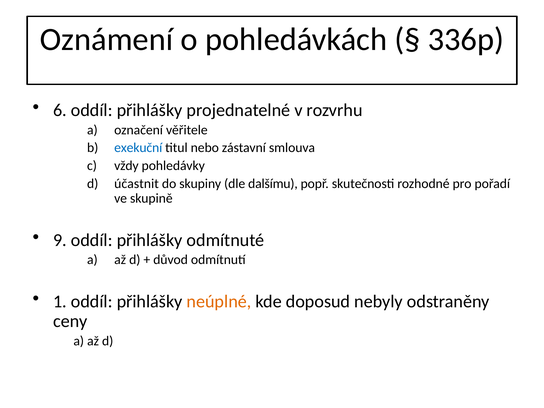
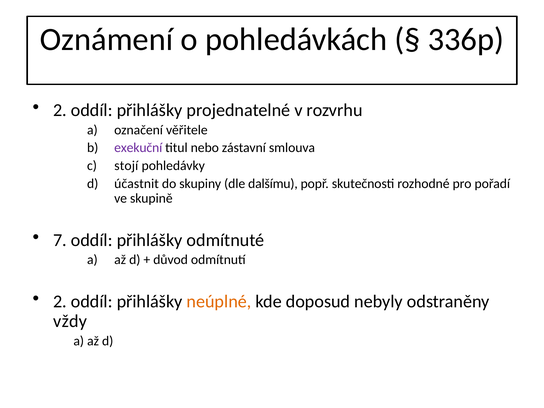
6 at (60, 110): 6 -> 2
exekuční colour: blue -> purple
vždy: vždy -> stojí
9: 9 -> 7
1 at (60, 302): 1 -> 2
ceny: ceny -> vždy
